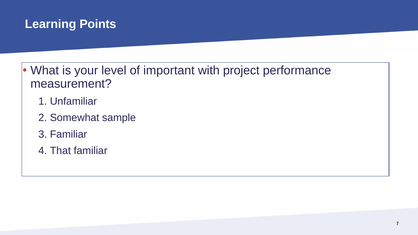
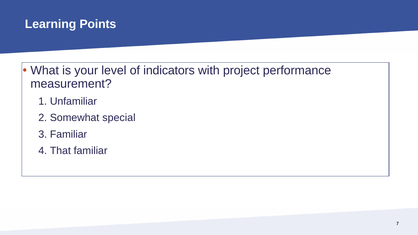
important: important -> indicators
sample: sample -> special
